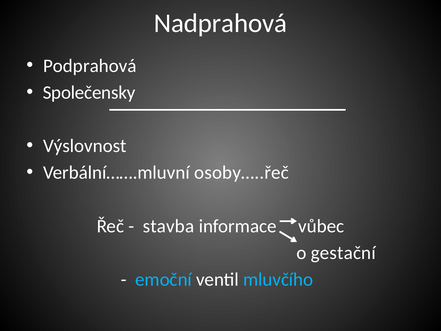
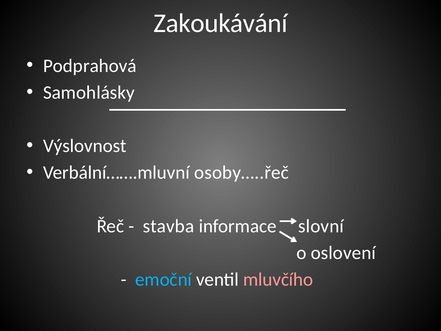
Nadprahová: Nadprahová -> Zakoukávání
Společensky: Společensky -> Samohlásky
vůbec: vůbec -> slovní
gestační: gestační -> oslovení
mluvčího colour: light blue -> pink
